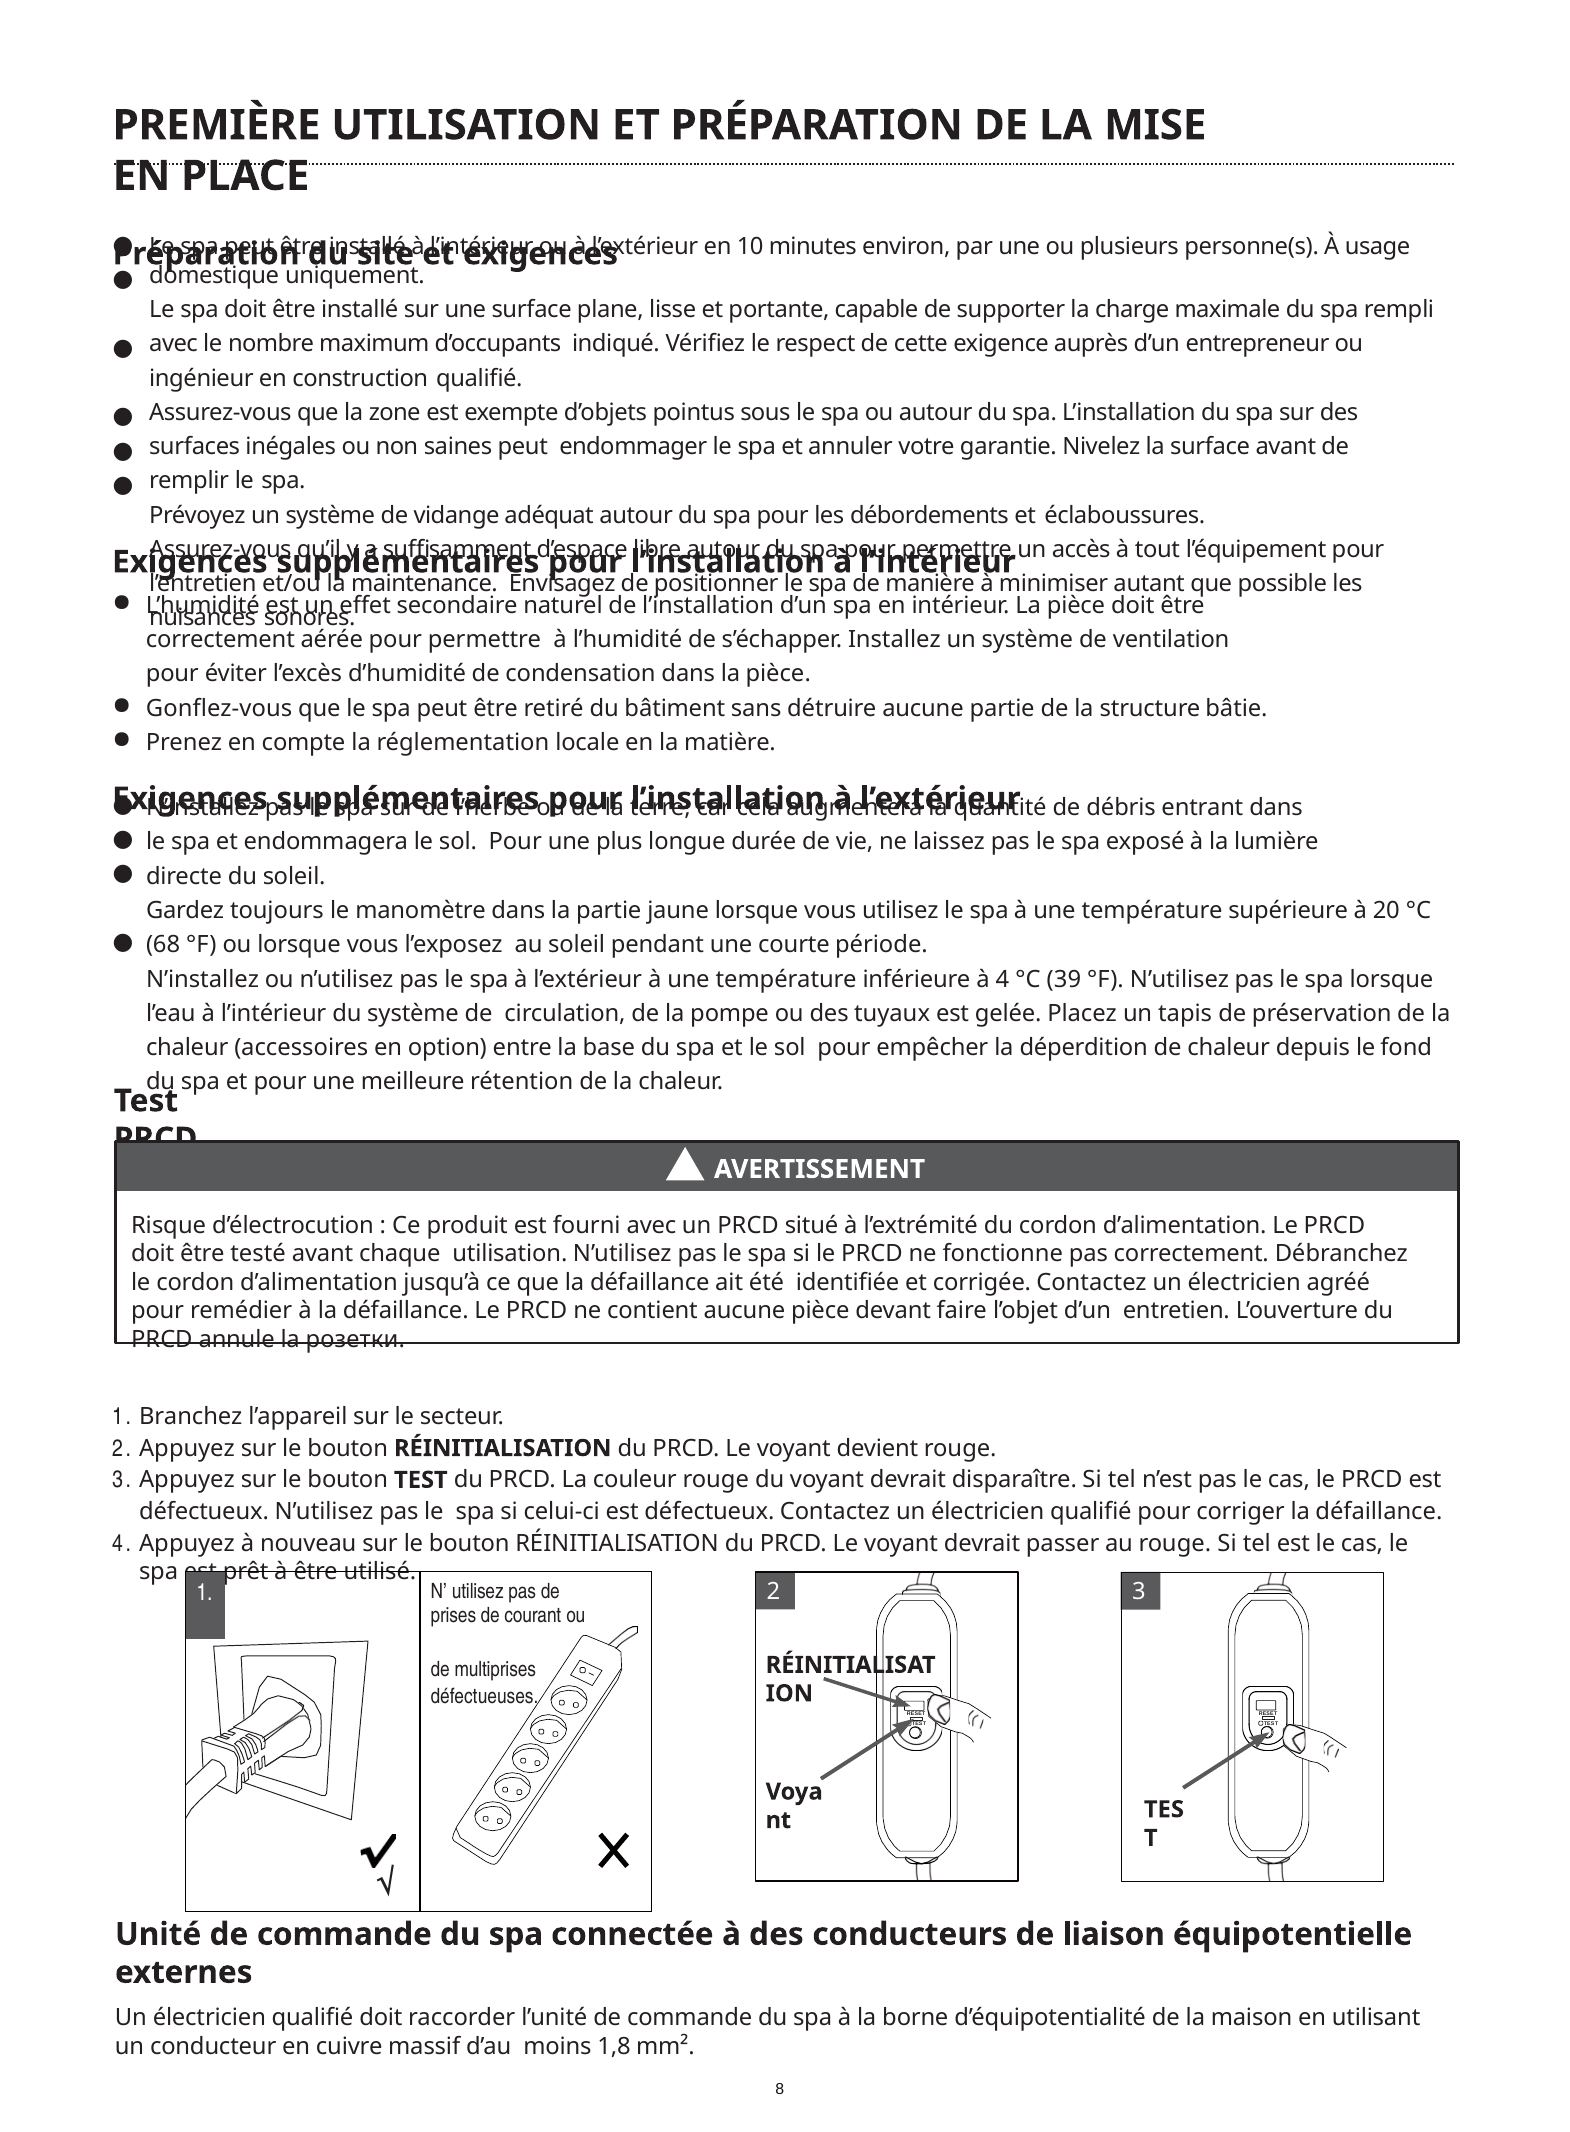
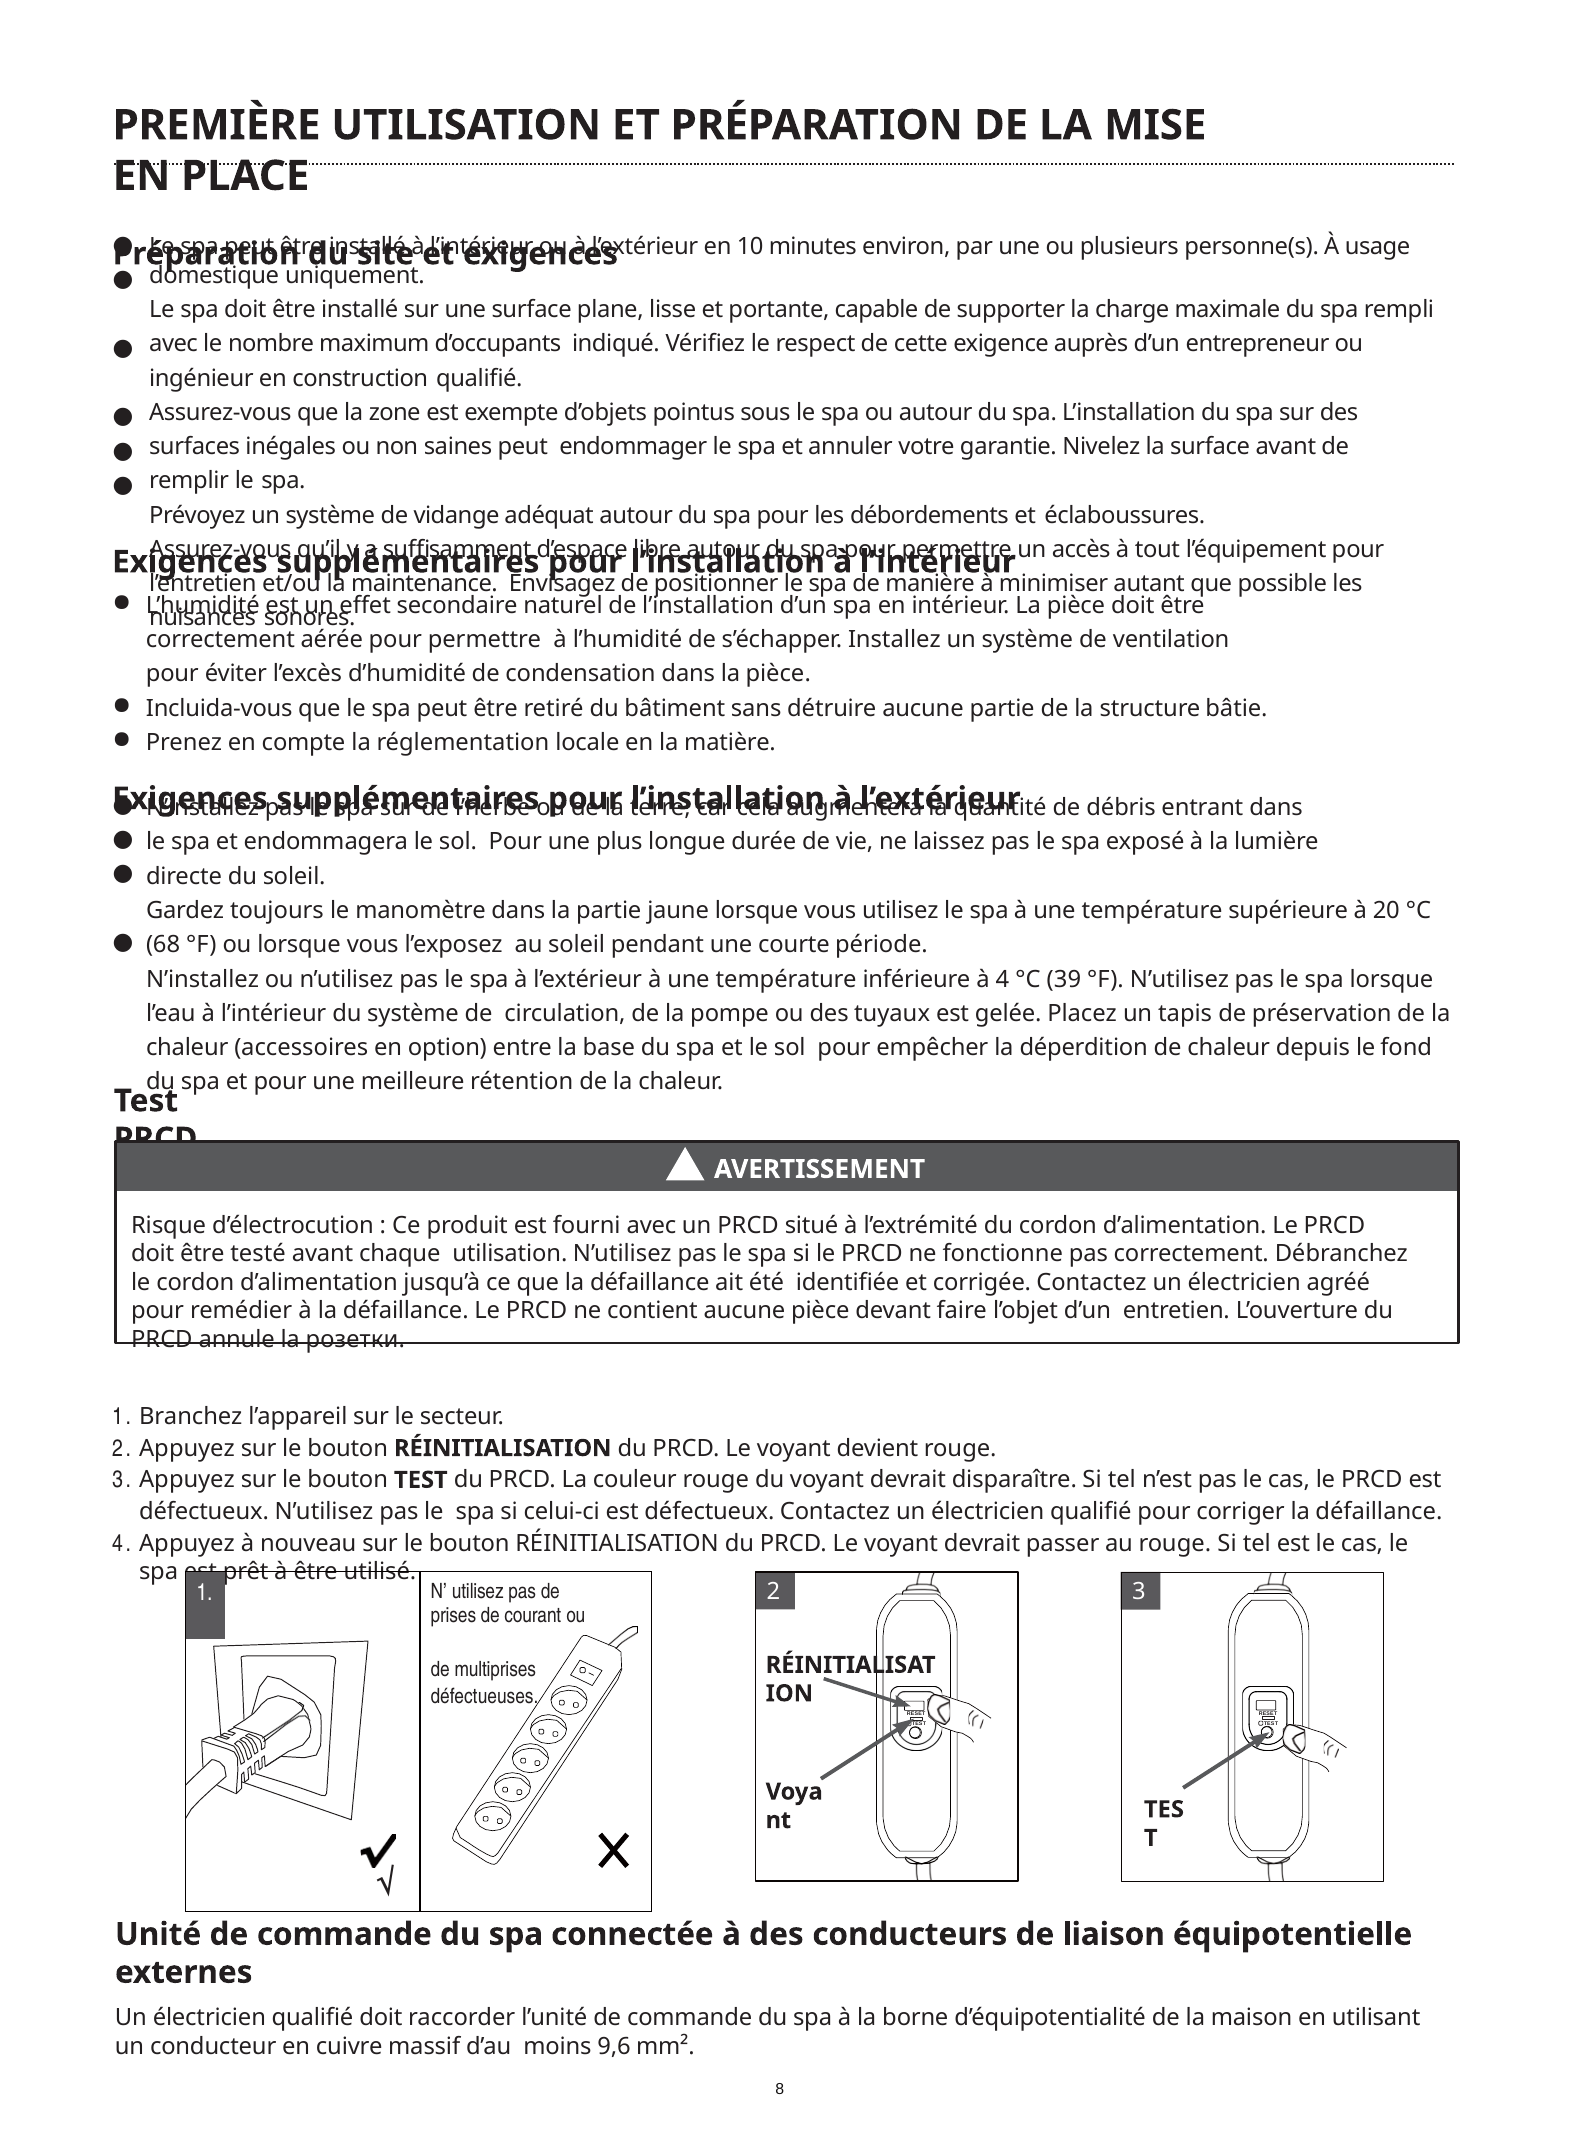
Gonflez-vous: Gonflez-vous -> Incluida-vous
1,8: 1,8 -> 9,6
